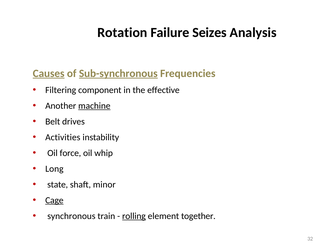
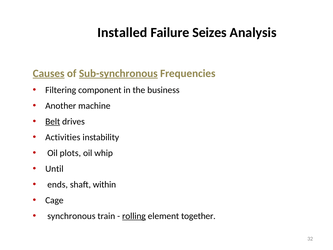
Rotation: Rotation -> Installed
effective: effective -> business
machine underline: present -> none
Belt underline: none -> present
force: force -> plots
Long: Long -> Until
state: state -> ends
minor: minor -> within
Cage underline: present -> none
